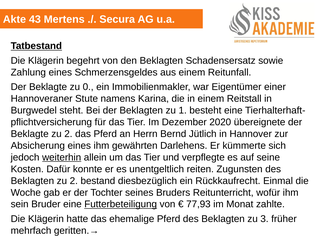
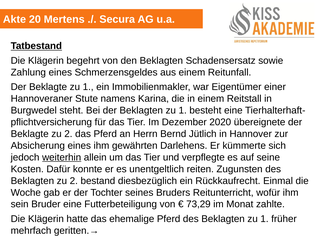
43: 43 -> 20
Beklagte zu 0: 0 -> 1
Futterbeteiligung underline: present -> none
77,93: 77,93 -> 73,29
des Beklagten zu 3: 3 -> 1
